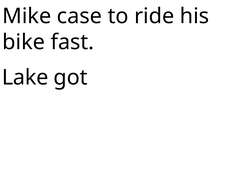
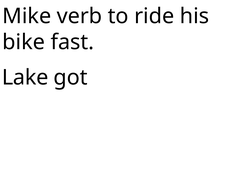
case: case -> verb
